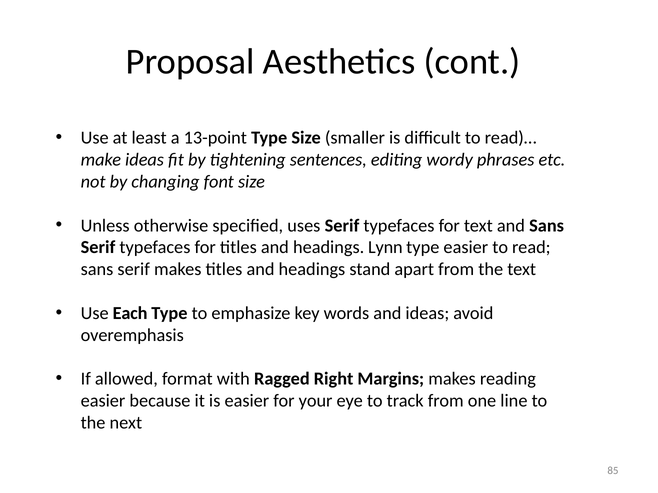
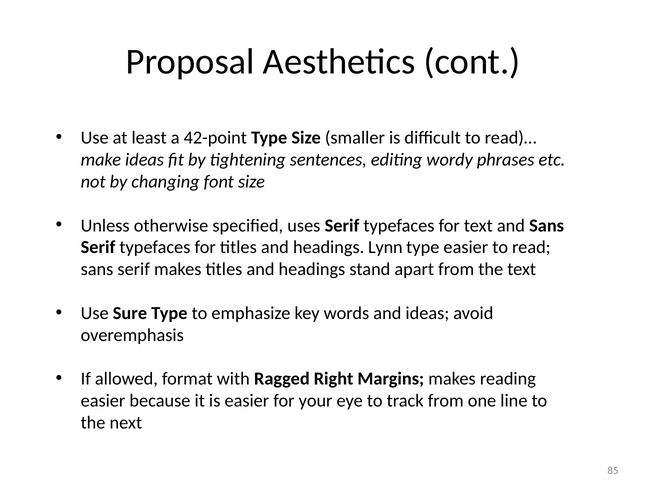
13-point: 13-point -> 42-point
Each: Each -> Sure
